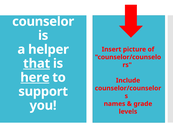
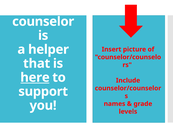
that underline: present -> none
